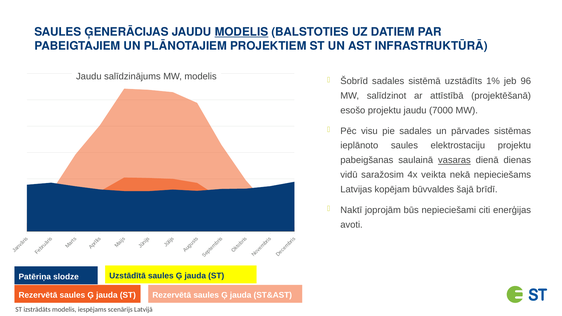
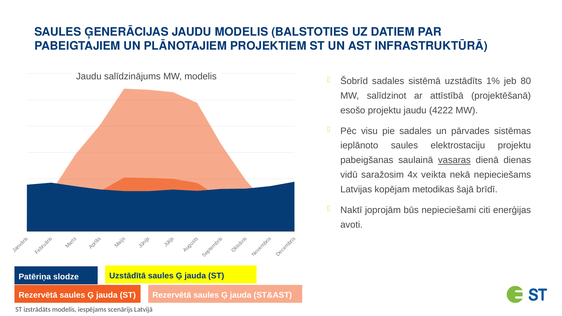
MODELIS at (241, 32) underline: present -> none
96: 96 -> 80
7000: 7000 -> 4222
būvvaldes: būvvaldes -> metodikas
